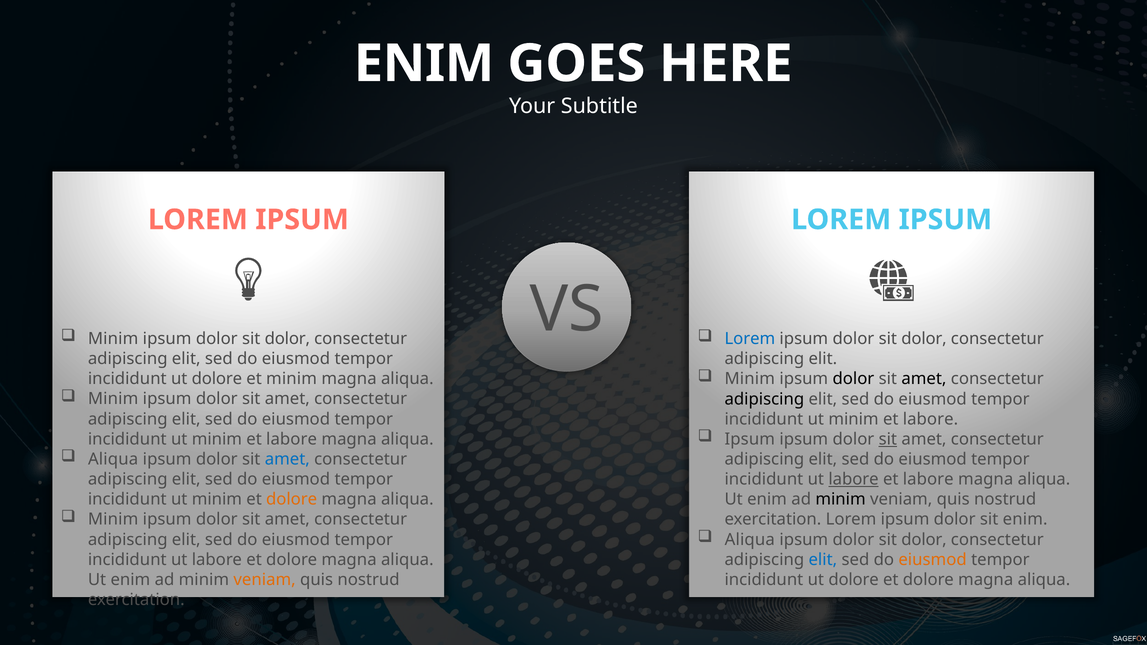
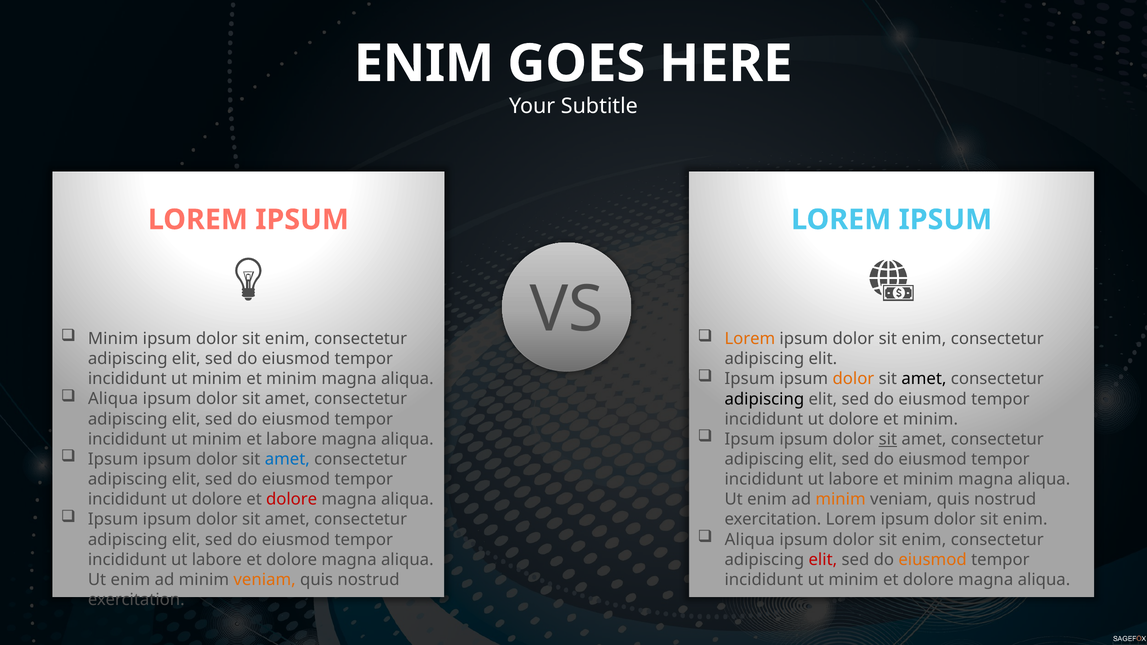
dolor at (287, 339): dolor -> enim
Lorem at (750, 339) colour: blue -> orange
dolor at (924, 339): dolor -> enim
Minim at (750, 379): Minim -> Ipsum
dolor at (853, 379) colour: black -> orange
dolore at (217, 379): dolore -> minim
Minim at (113, 399): Minim -> Aliqua
minim at (854, 419): minim -> dolore
labore at (930, 419): labore -> minim
Aliqua at (113, 459): Aliqua -> Ipsum
labore at (854, 479) underline: present -> none
labore at (928, 479): labore -> minim
minim at (217, 499): minim -> dolore
dolore at (292, 499) colour: orange -> red
minim at (841, 500) colour: black -> orange
Minim at (113, 520): Minim -> Ipsum
dolor at (924, 540): dolor -> enim
elit at (823, 560) colour: blue -> red
dolore at (854, 580): dolore -> minim
